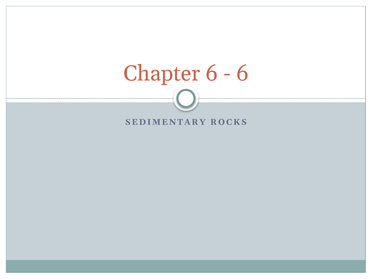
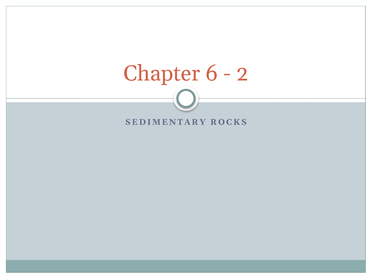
6 at (242, 73): 6 -> 2
